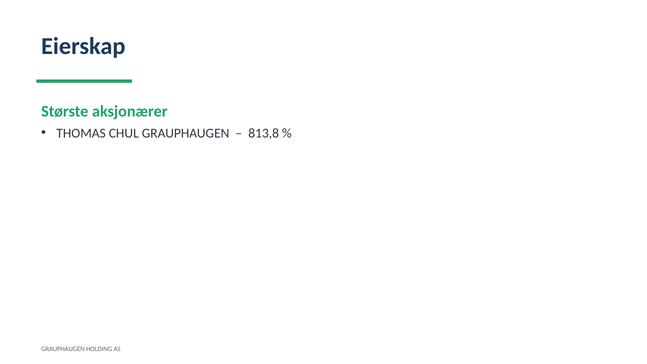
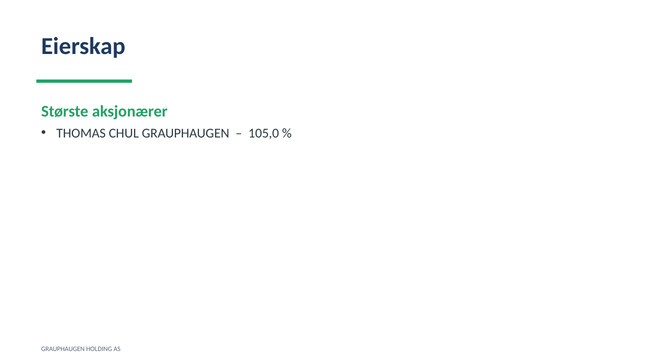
813,8: 813,8 -> 105,0
